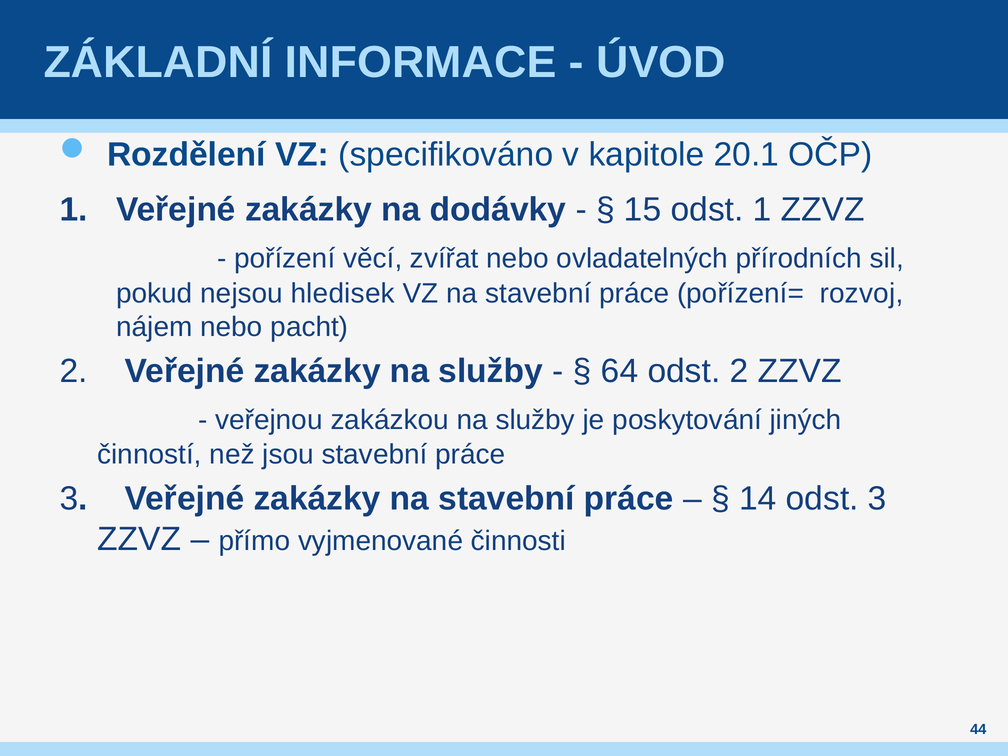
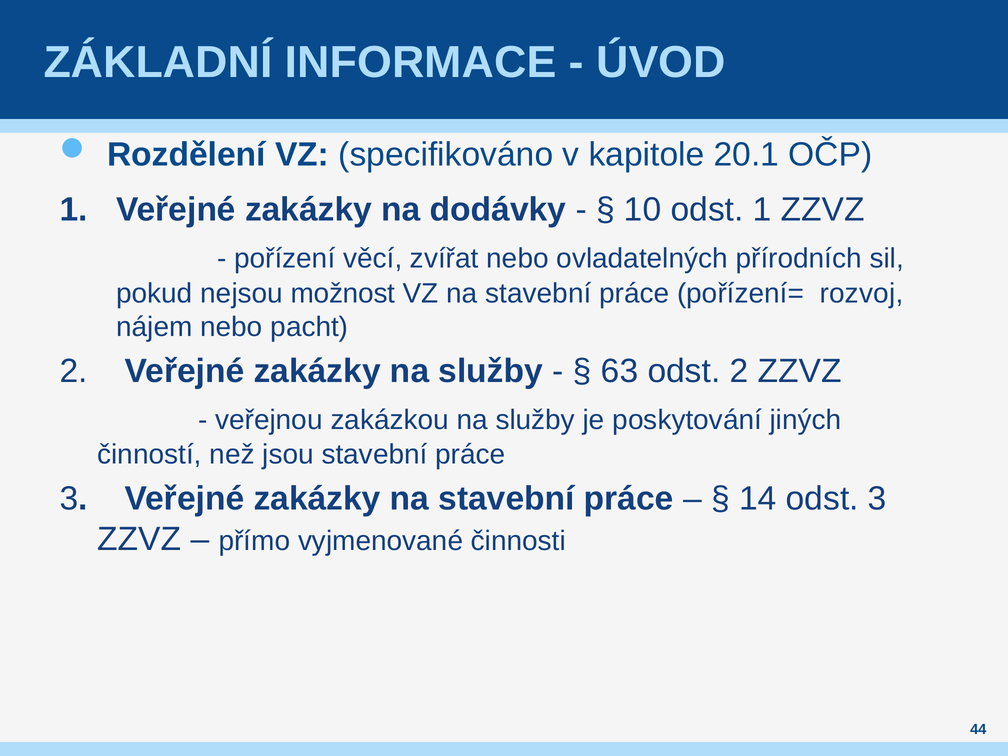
15: 15 -> 10
hledisek: hledisek -> možnost
64: 64 -> 63
